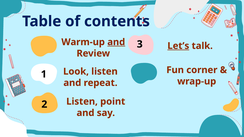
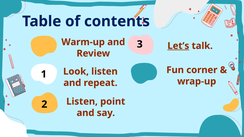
and at (116, 42) underline: present -> none
